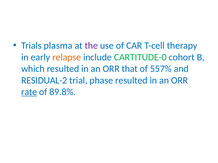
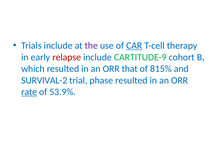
Trials plasma: plasma -> include
CAR underline: none -> present
relapse colour: orange -> red
CARTITUDE-0: CARTITUDE-0 -> CARTITUDE-9
557%: 557% -> 815%
RESIDUAL-2: RESIDUAL-2 -> SURVIVAL-2
89.8%: 89.8% -> 53.9%
